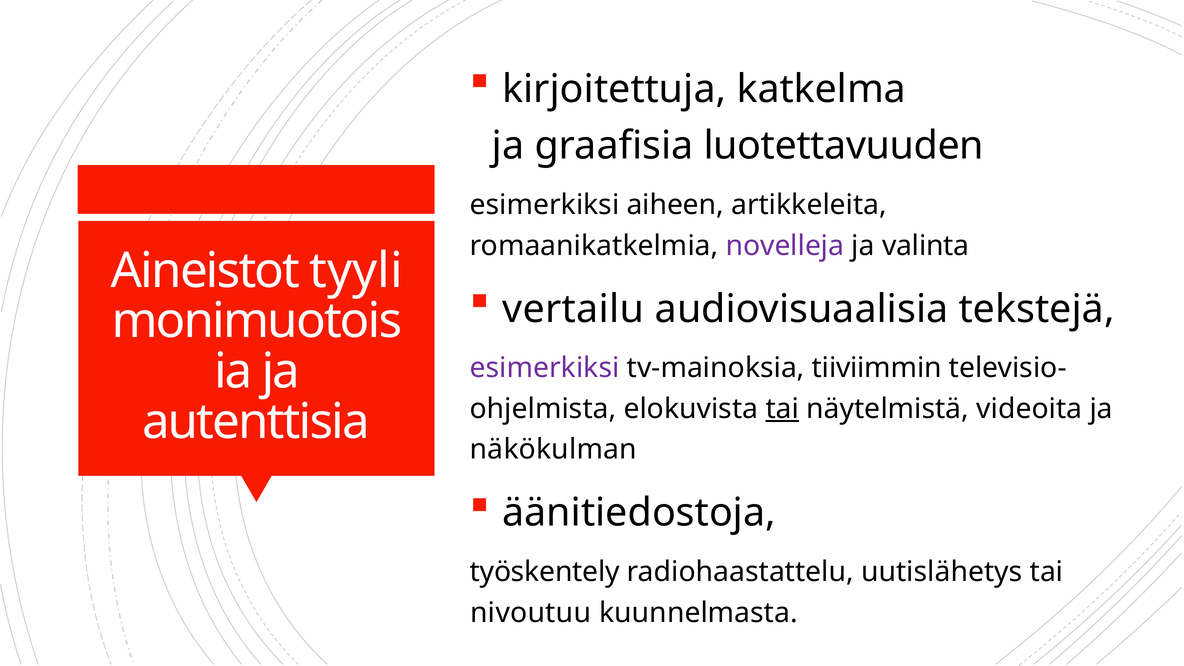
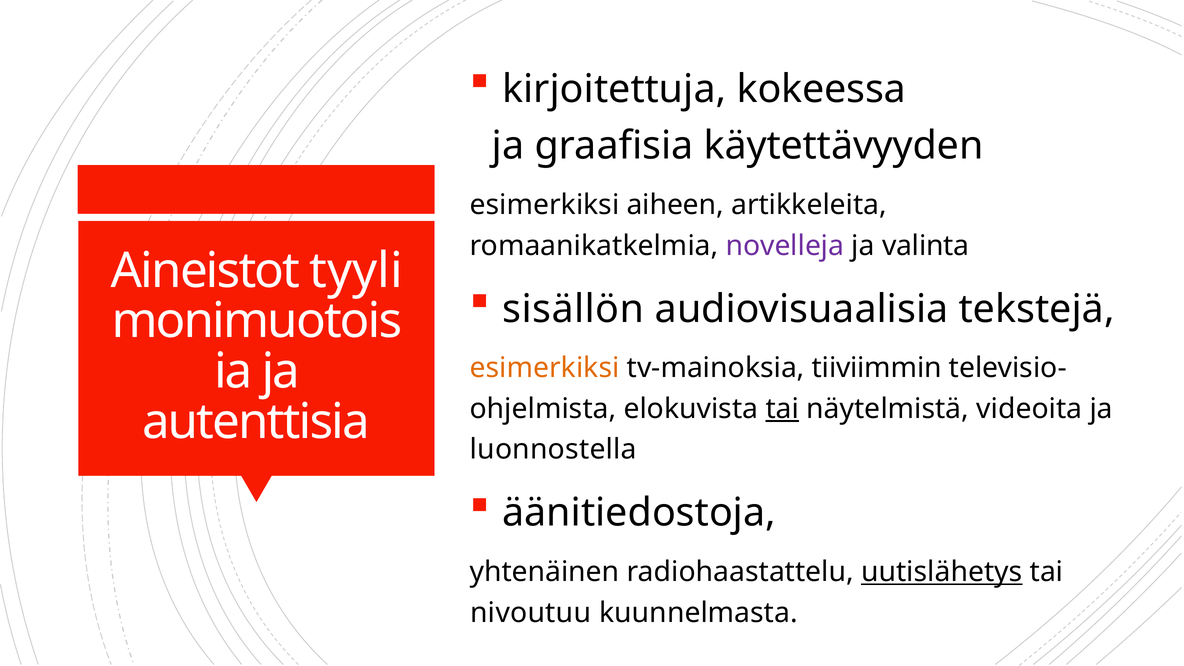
katkelma: katkelma -> kokeessa
luotettavuuden: luotettavuuden -> käytettävyyden
vertailu: vertailu -> sisällön
esimerkiksi at (545, 368) colour: purple -> orange
näkökulman: näkökulman -> luonnostella
työskentely: työskentely -> yhtenäinen
uutislähetys underline: none -> present
